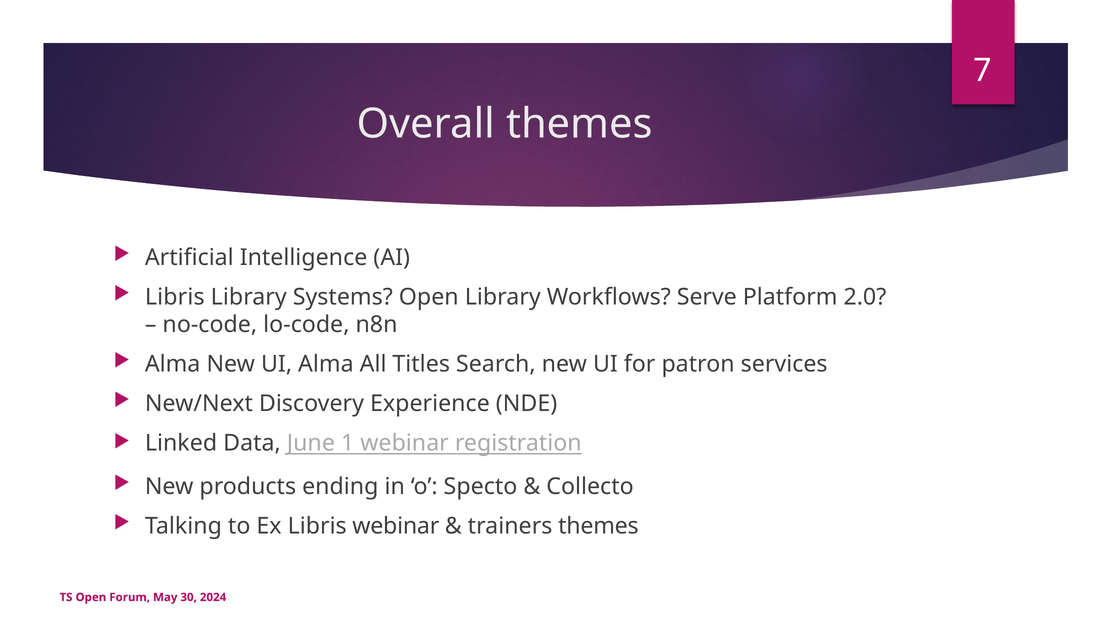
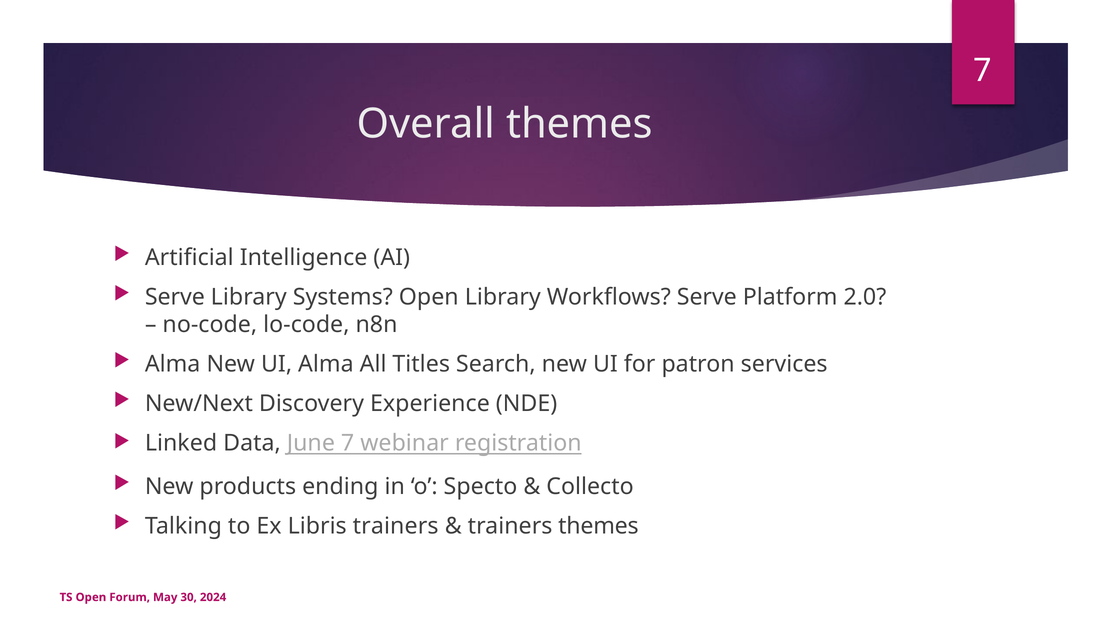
Libris at (175, 297): Libris -> Serve
June 1: 1 -> 7
Libris webinar: webinar -> trainers
